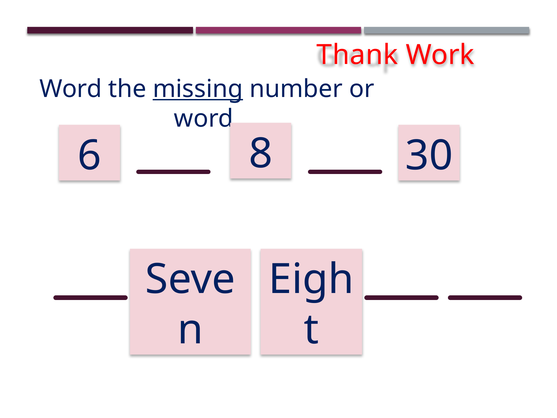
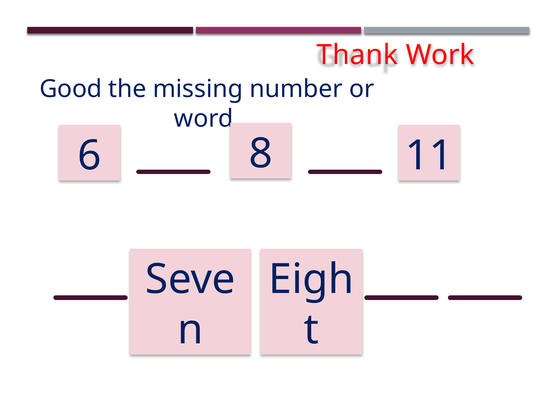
Word at (71, 89): Word -> Good
missing underline: present -> none
30: 30 -> 11
